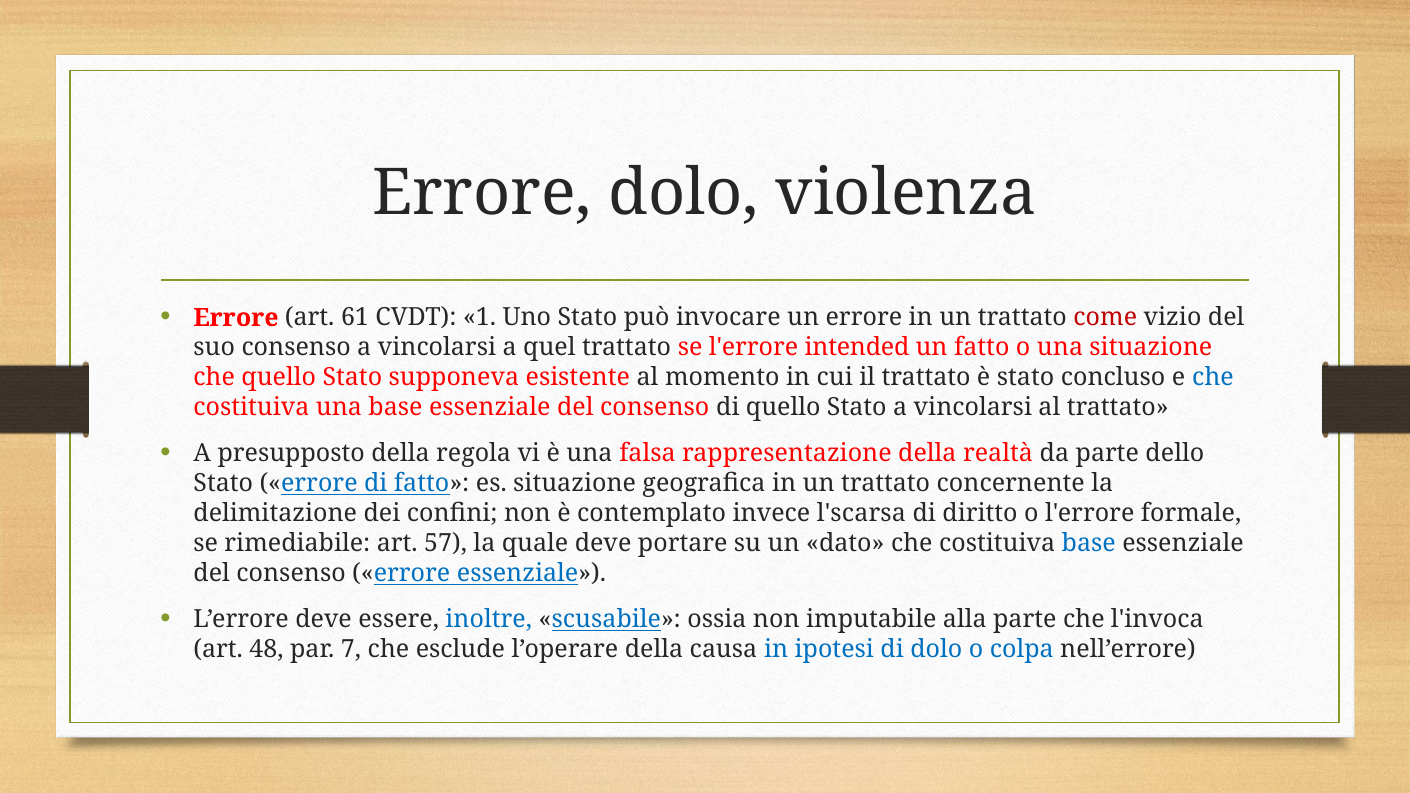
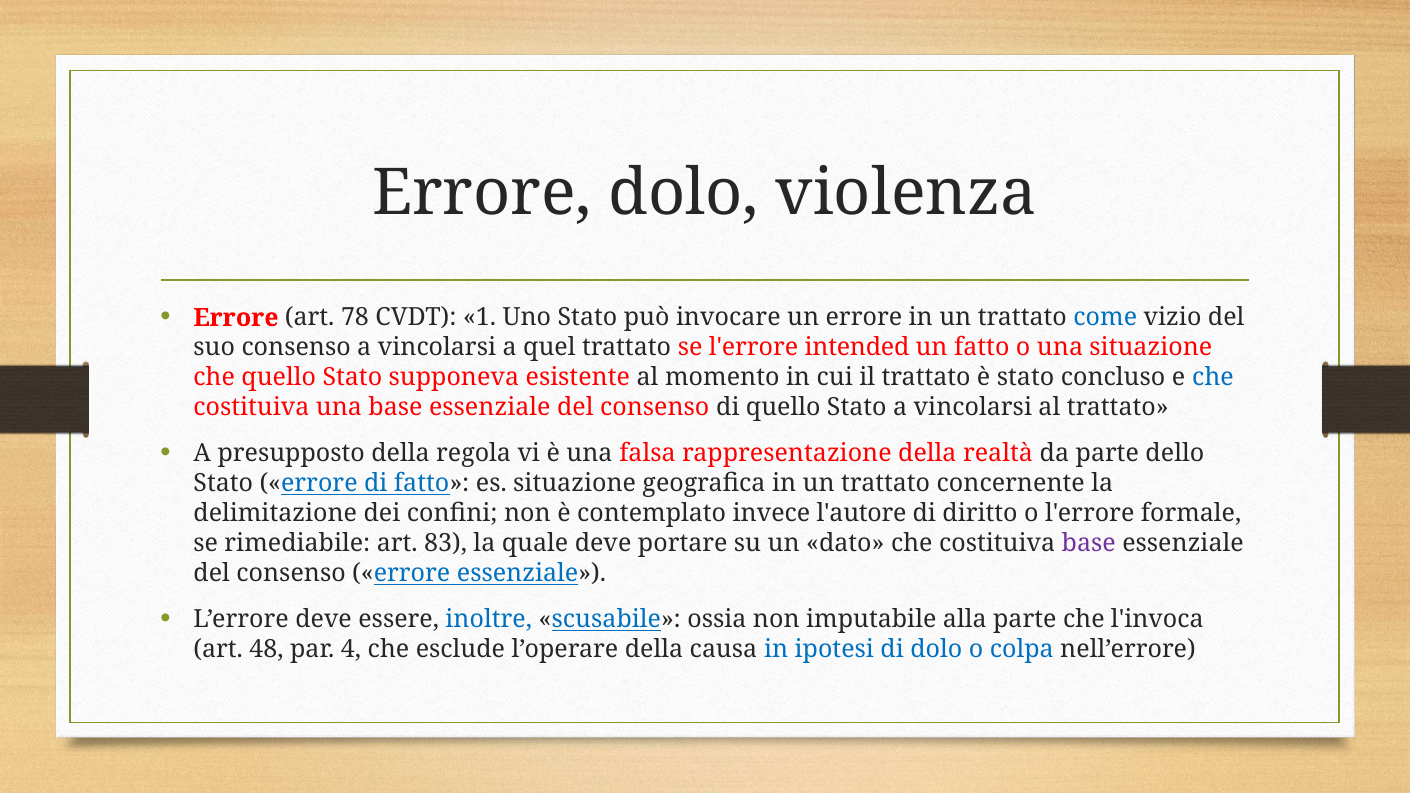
61: 61 -> 78
come colour: red -> blue
l'scarsa: l'scarsa -> l'autore
57: 57 -> 83
base at (1089, 543) colour: blue -> purple
7: 7 -> 4
